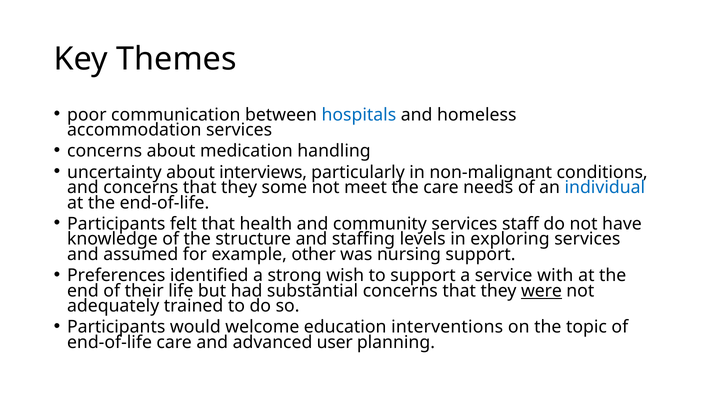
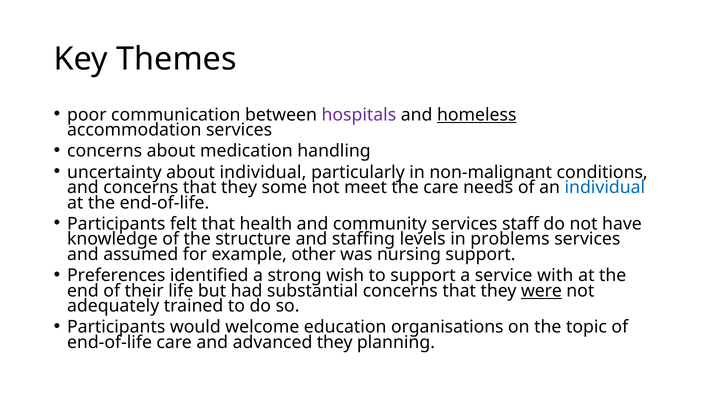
hospitals colour: blue -> purple
homeless underline: none -> present
about interviews: interviews -> individual
exploring: exploring -> problems
interventions: interventions -> organisations
advanced user: user -> they
